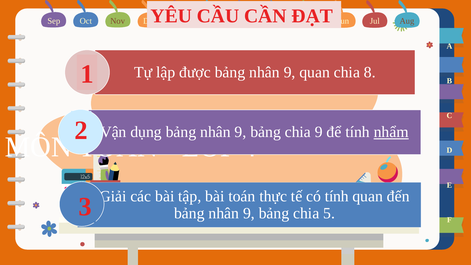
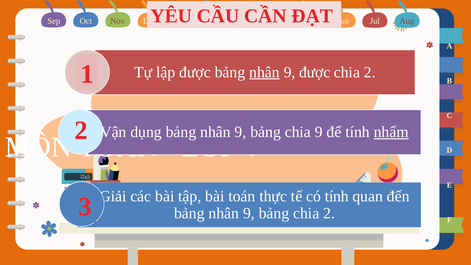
nhân at (265, 72) underline: none -> present
9 quan: quan -> được
8 at (370, 72): 8 -> 2
bảng chia 5: 5 -> 2
